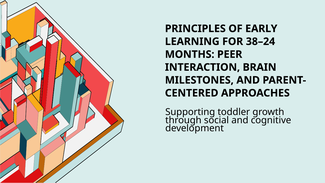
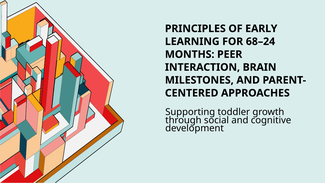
38–24: 38–24 -> 68–24
